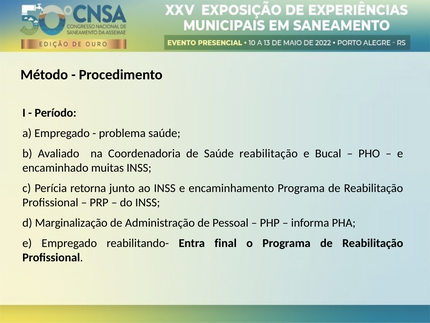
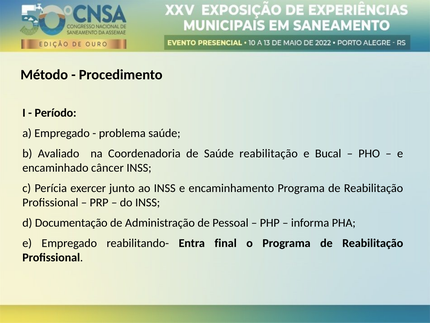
muitas: muitas -> câncer
retorna: retorna -> exercer
Marginalização: Marginalização -> Documentação
